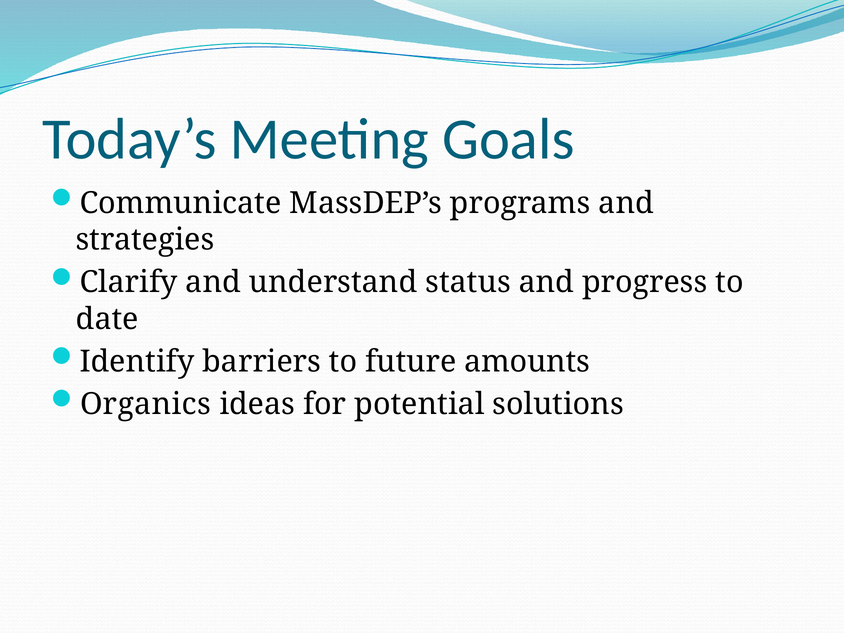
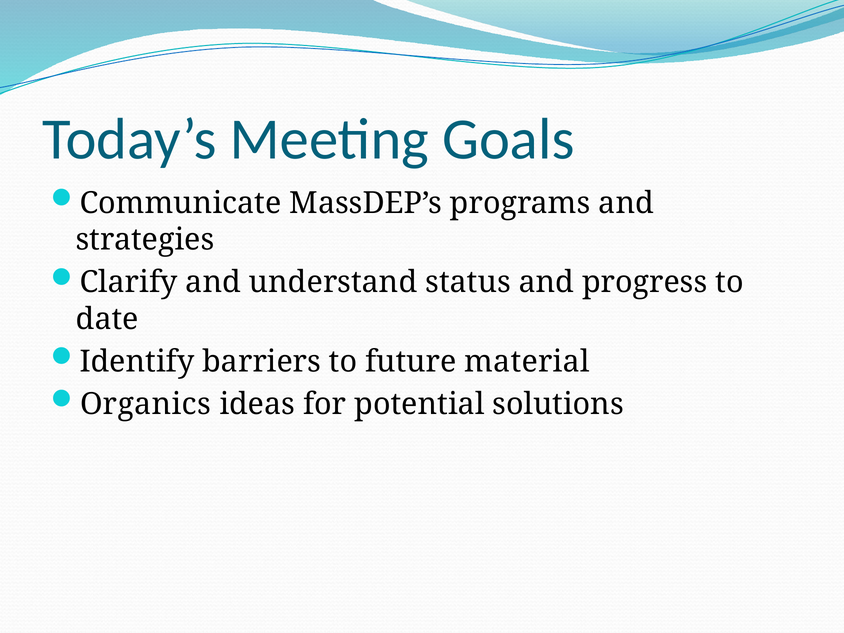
amounts: amounts -> material
